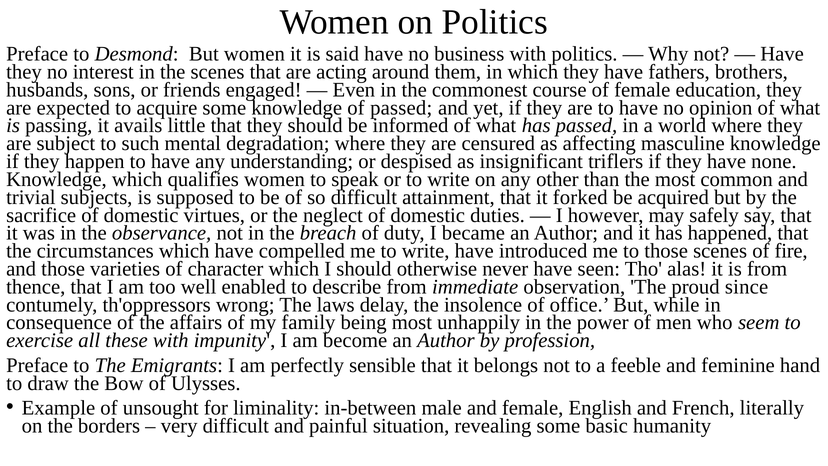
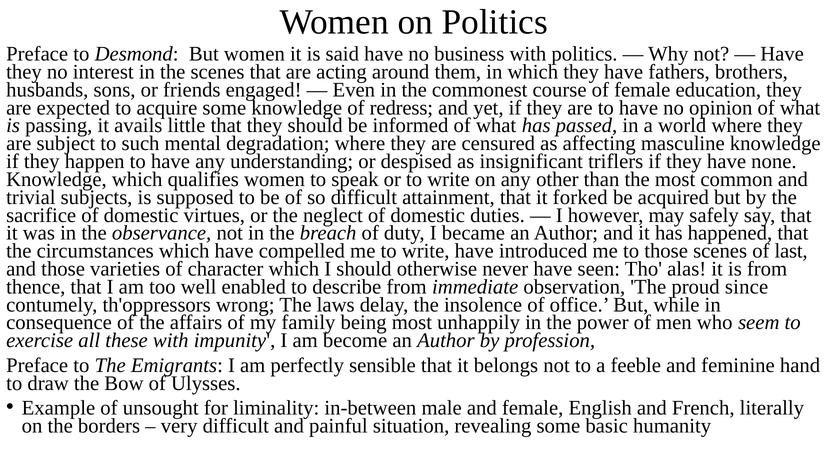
of passed: passed -> redress
fire: fire -> last
